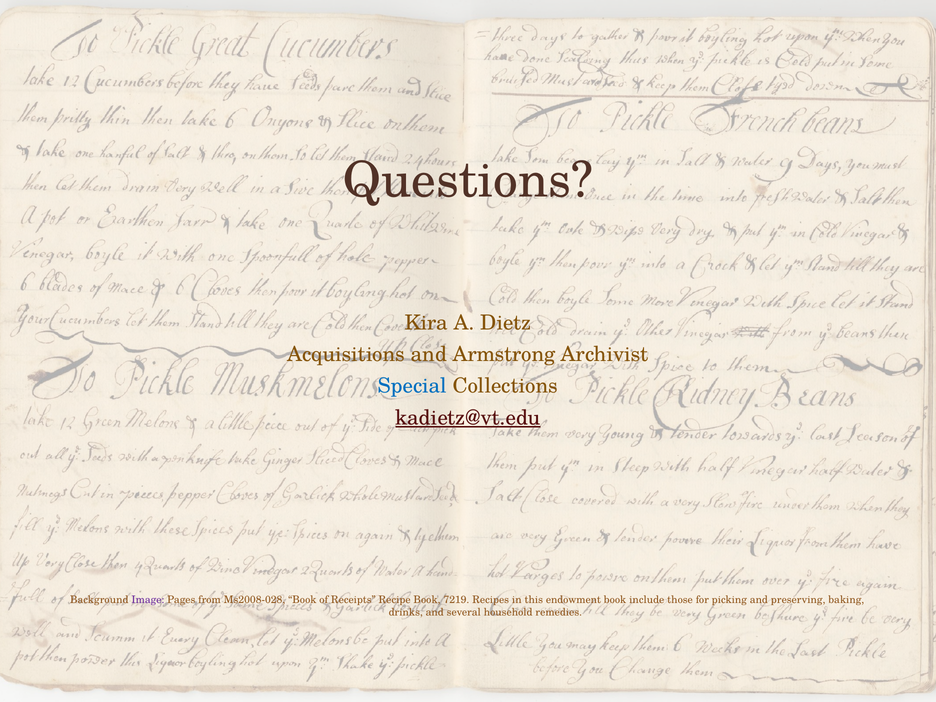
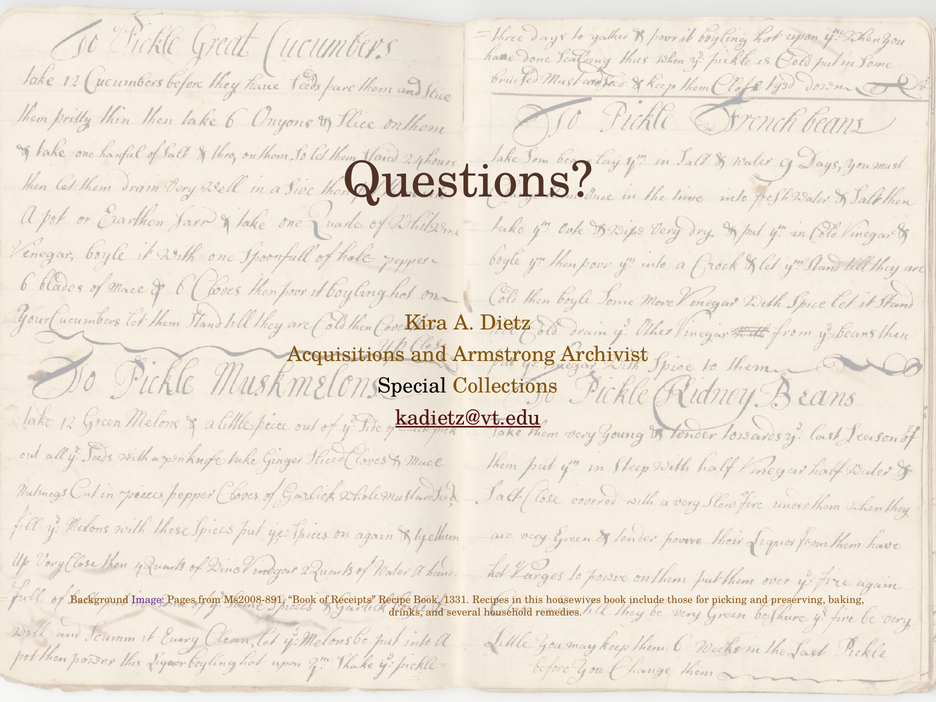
Special colour: blue -> black
Ms2008-028: Ms2008-028 -> Ms2008-891
7219: 7219 -> 1331
endowment: endowment -> housewives
